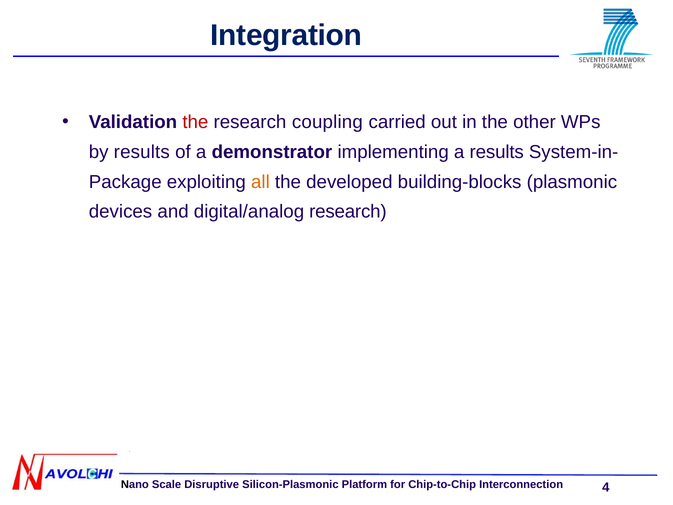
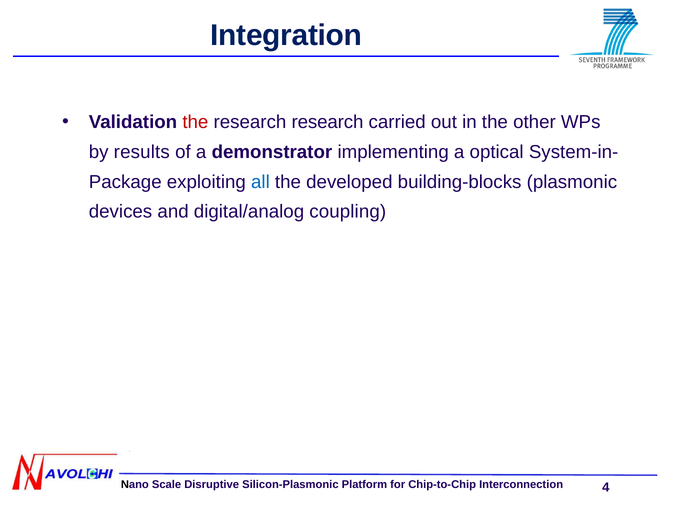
research coupling: coupling -> research
a results: results -> optical
all colour: orange -> blue
digital/analog research: research -> coupling
